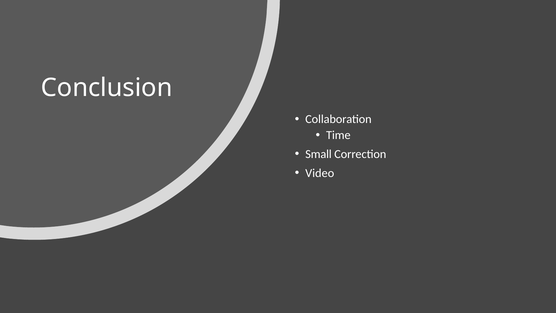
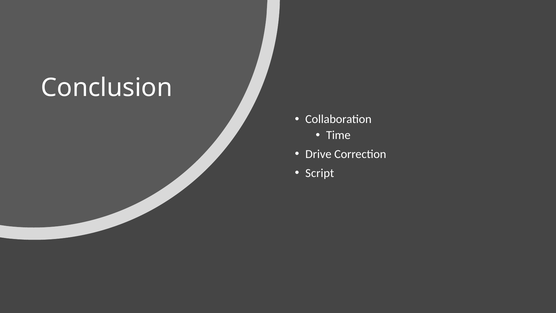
Small: Small -> Drive
Video: Video -> Script
